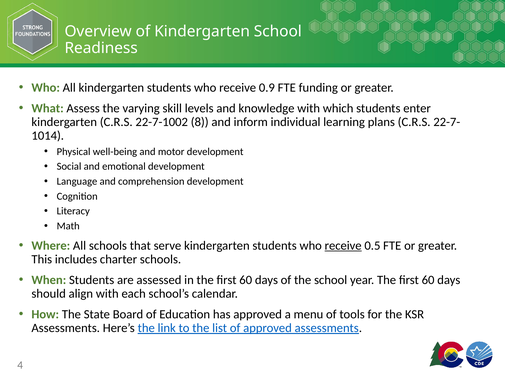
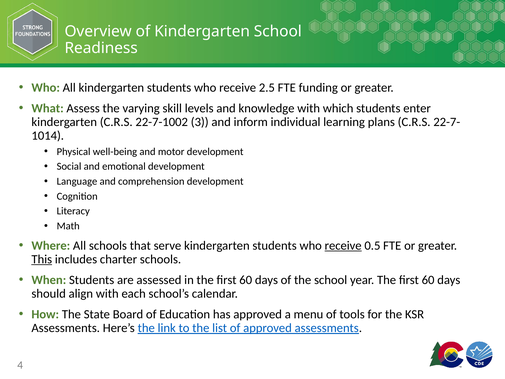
0.9: 0.9 -> 2.5
8: 8 -> 3
This underline: none -> present
